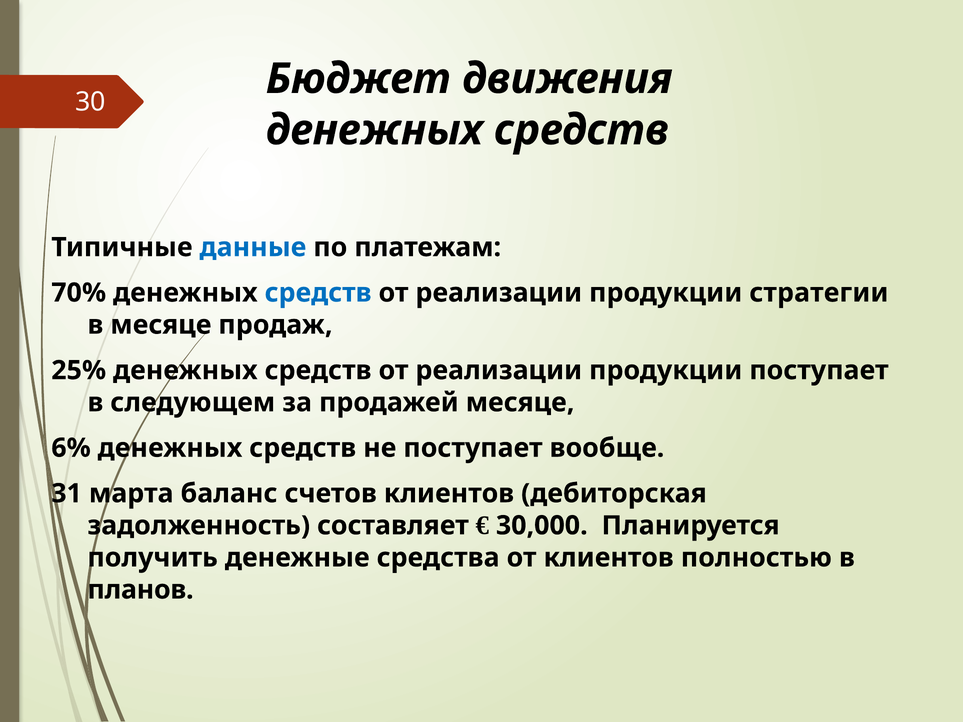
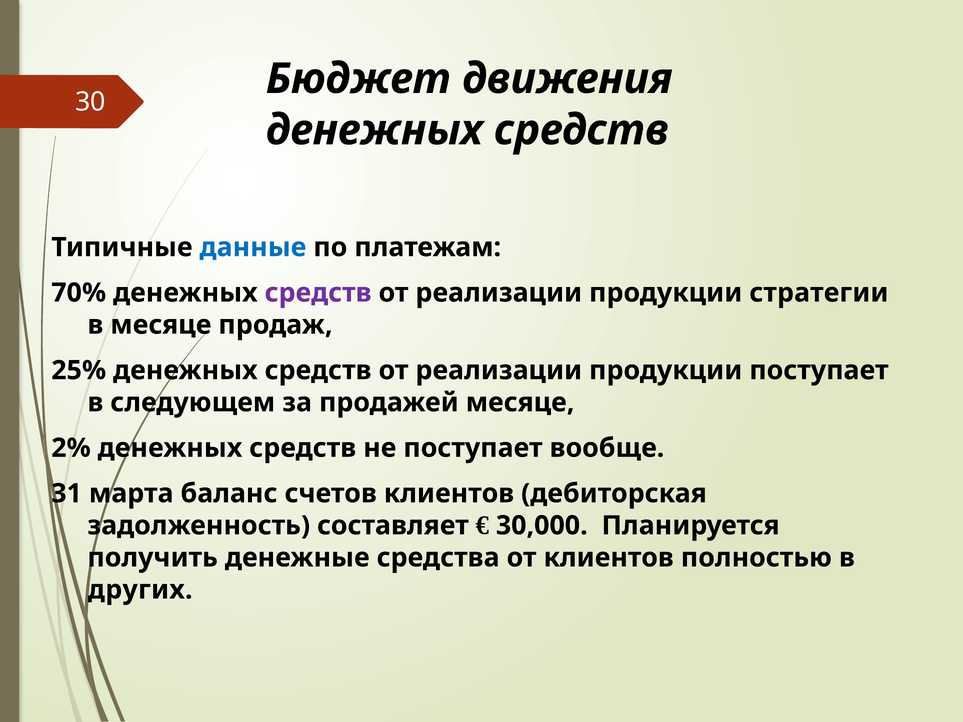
средств at (318, 293) colour: blue -> purple
6%: 6% -> 2%
планов: планов -> других
